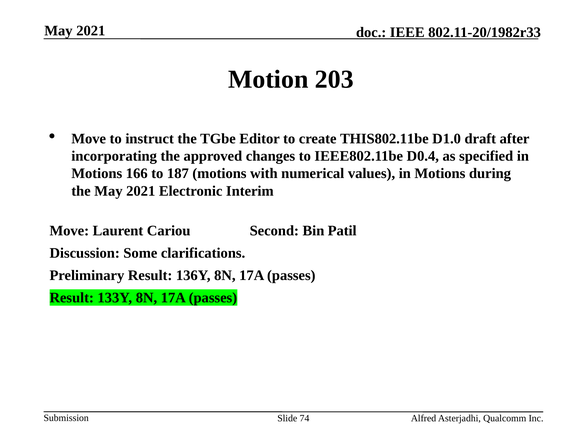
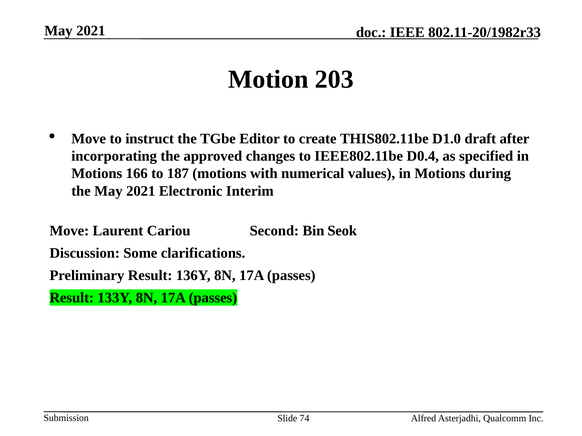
Patil: Patil -> Seok
